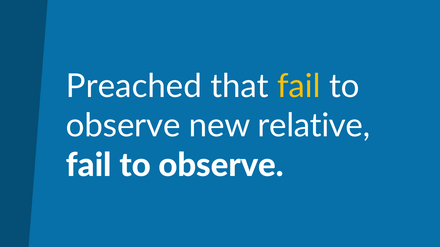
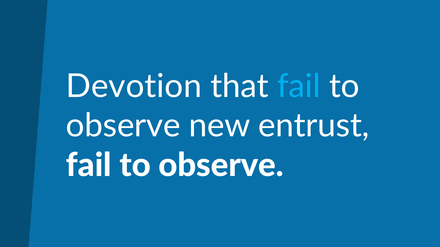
Preached: Preached -> Devotion
fail at (299, 86) colour: yellow -> light blue
relative: relative -> entrust
